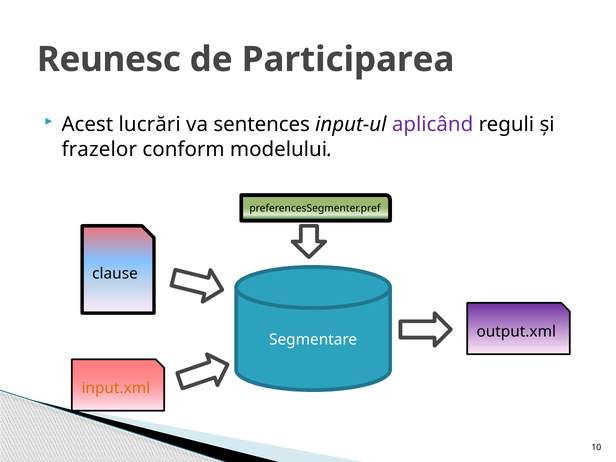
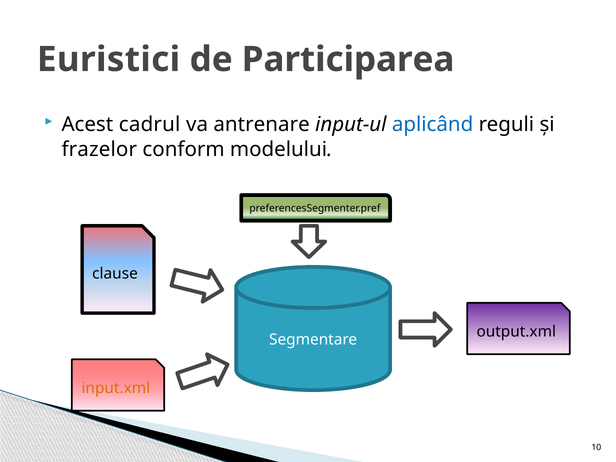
Reunesc: Reunesc -> Euristici
lucrări: lucrări -> cadrul
sentences: sentences -> antrenare
aplicând colour: purple -> blue
